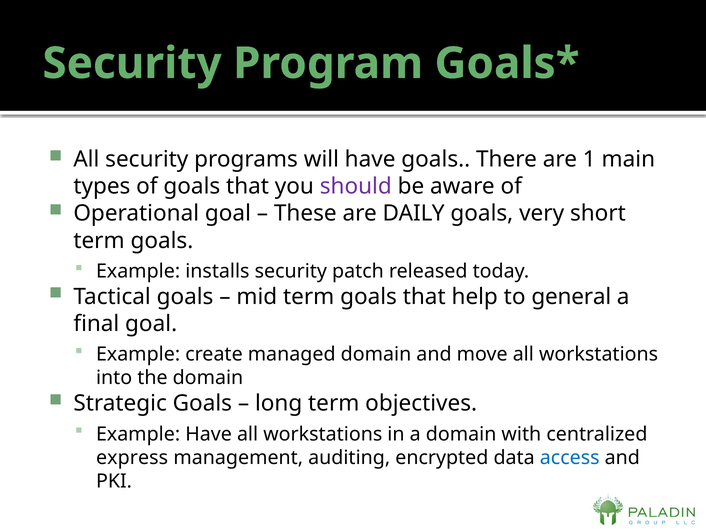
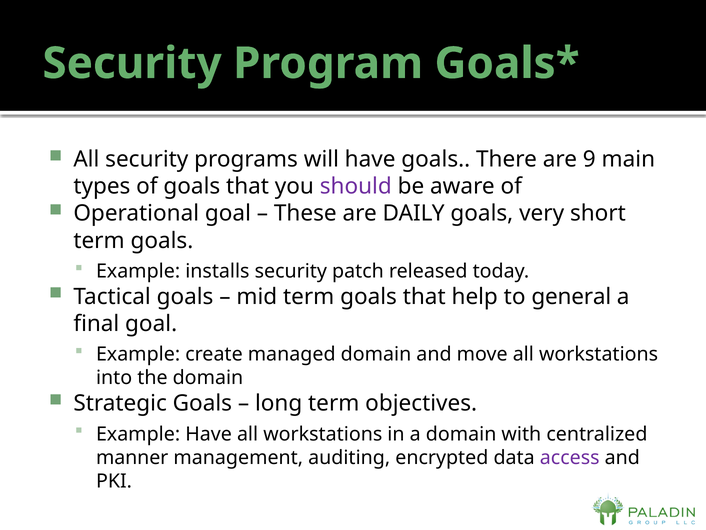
1: 1 -> 9
express: express -> manner
access colour: blue -> purple
